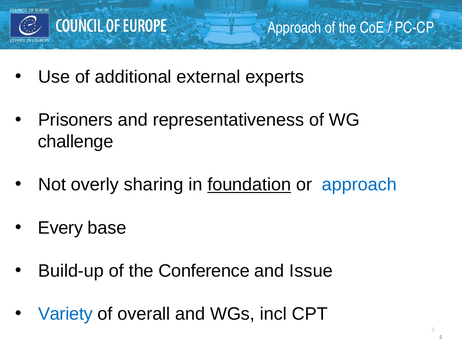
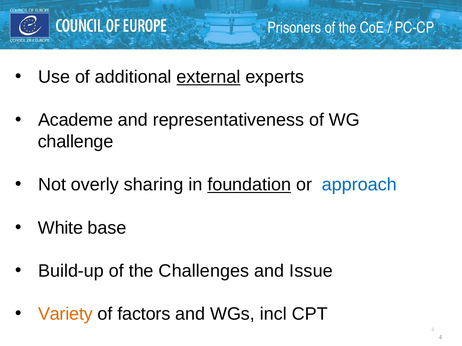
Approach at (294, 28): Approach -> Prisoners
external underline: none -> present
Prisoners: Prisoners -> Academe
Every: Every -> White
Conference: Conference -> Challenges
Variety colour: blue -> orange
overall: overall -> factors
